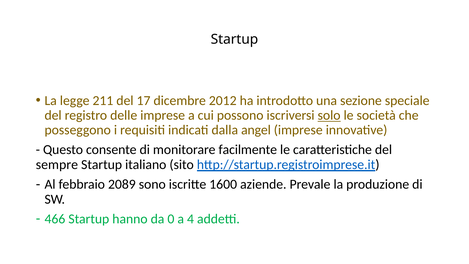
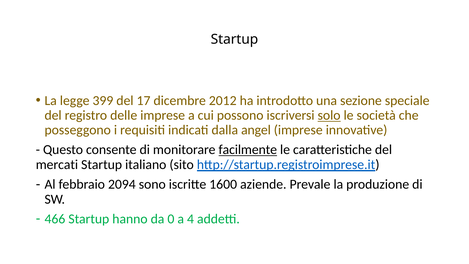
211: 211 -> 399
facilmente underline: none -> present
sempre: sempre -> mercati
2089: 2089 -> 2094
